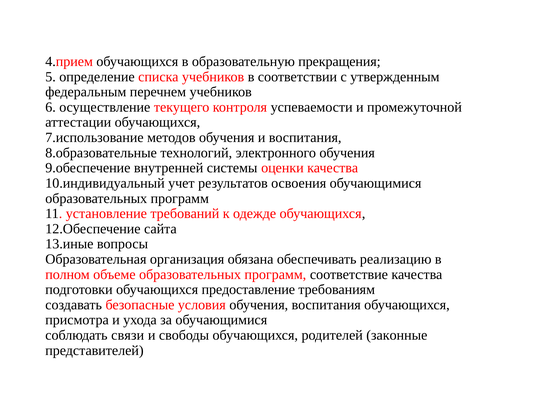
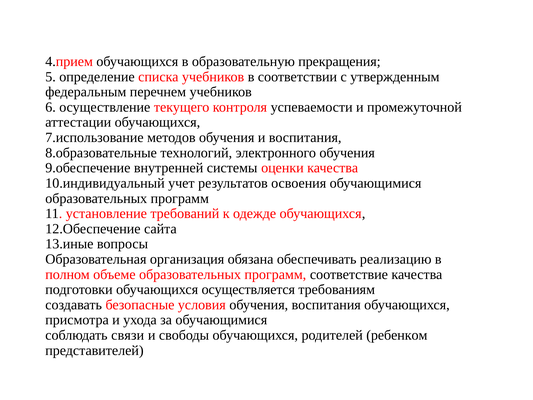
предоставление: предоставление -> осуществляется
законные: законные -> ребенком
